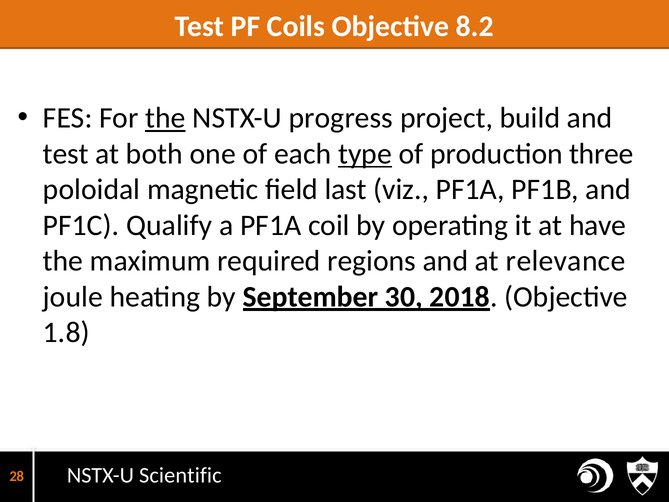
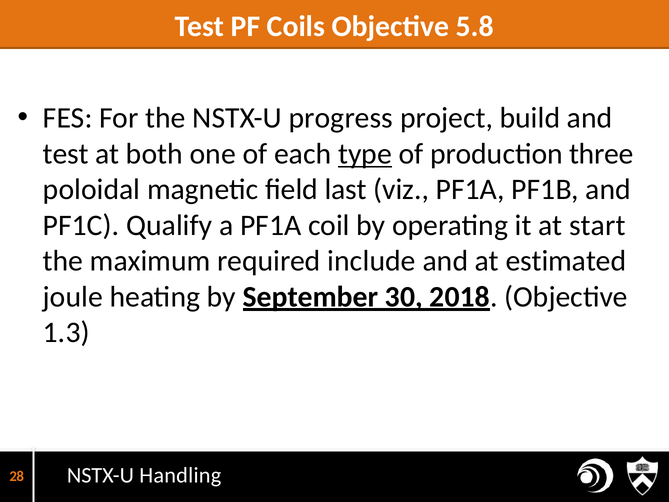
8.2: 8.2 -> 5.8
the at (165, 118) underline: present -> none
have: have -> start
regions: regions -> include
relevance: relevance -> estimated
1.8: 1.8 -> 1.3
Scientific: Scientific -> Handling
